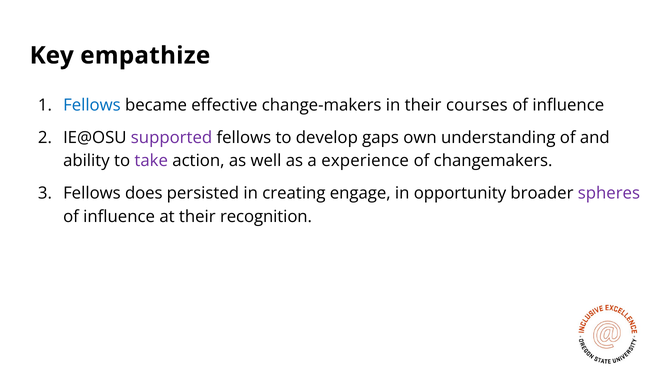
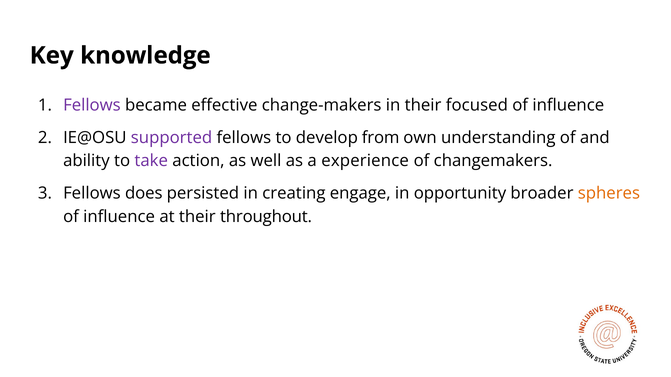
empathize: empathize -> knowledge
Fellows at (92, 106) colour: blue -> purple
courses: courses -> focused
gaps: gaps -> from
spheres colour: purple -> orange
recognition: recognition -> throughout
